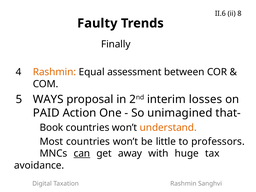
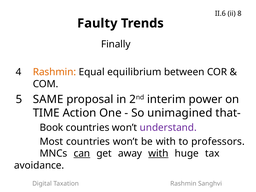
assessment: assessment -> equilibrium
WAYS: WAYS -> SAME
losses: losses -> power
PAID: PAID -> TIME
understand colour: orange -> purple
be little: little -> with
with at (158, 154) underline: none -> present
